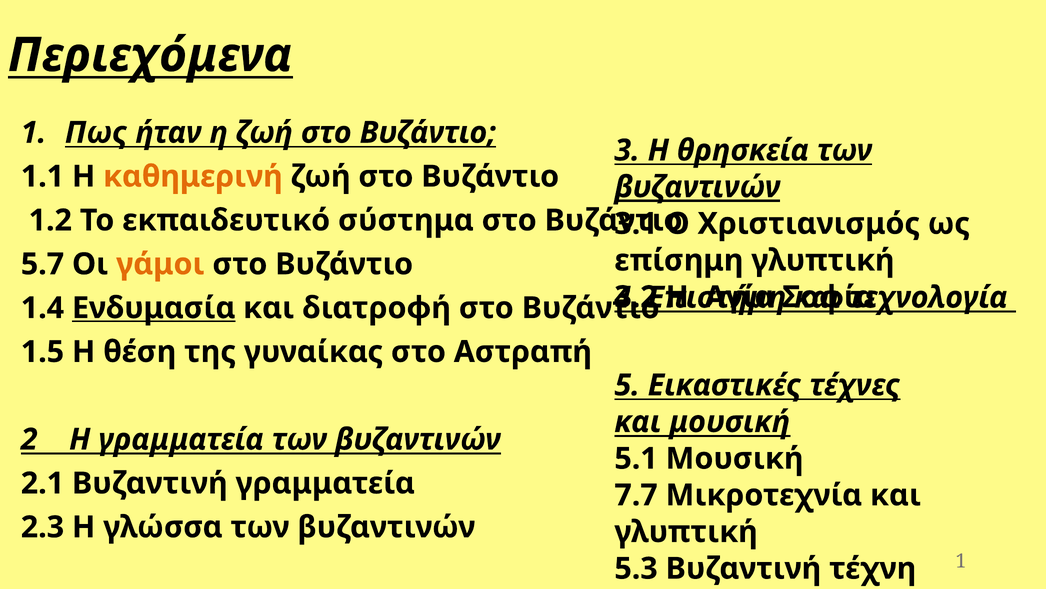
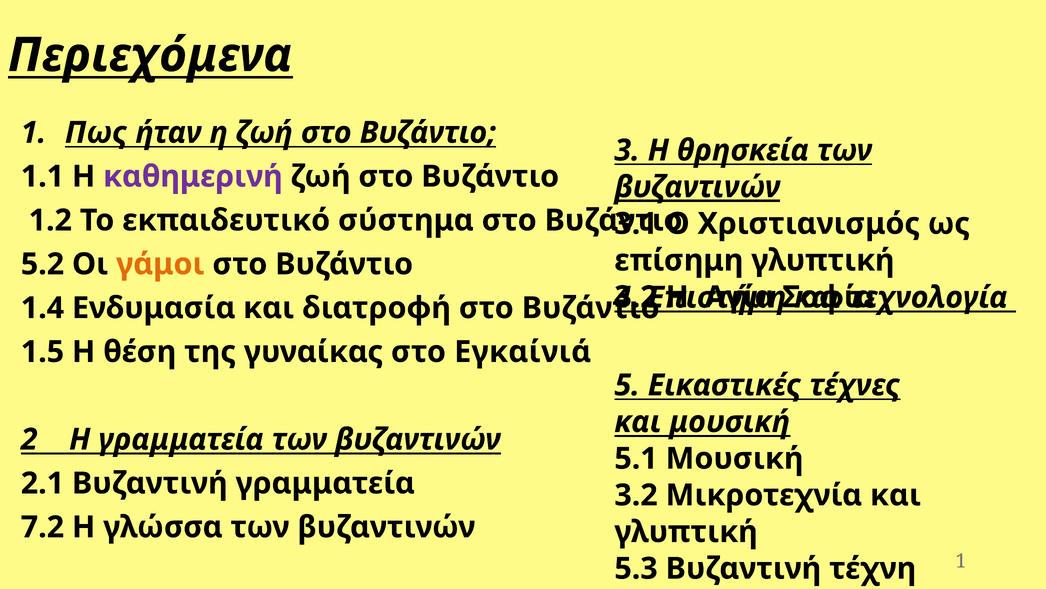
καθημερινή colour: orange -> purple
5.7: 5.7 -> 5.2
Ενδυμασία underline: present -> none
Αστραπή: Αστραπή -> Εγκαίνιά
7.7 at (636, 495): 7.7 -> 3.2
2.3: 2.3 -> 7.2
